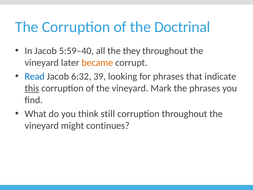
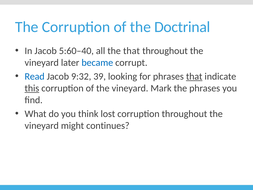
5:59–40: 5:59–40 -> 5:60–40
the they: they -> that
became colour: orange -> blue
6:32: 6:32 -> 9:32
that at (194, 76) underline: none -> present
still: still -> lost
